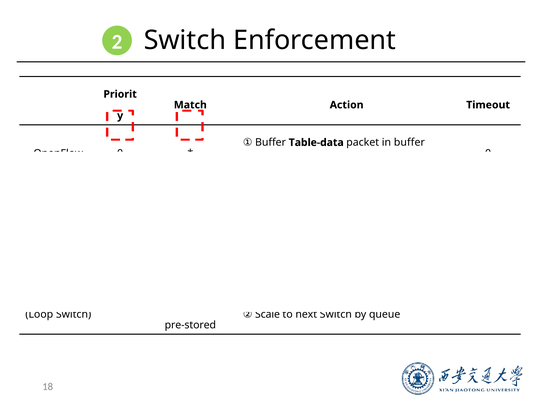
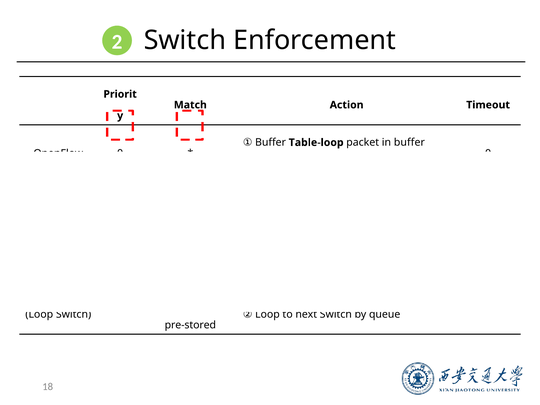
Table-data: Table-data -> Table-loop
Scale at (268, 314): Scale -> Loop
